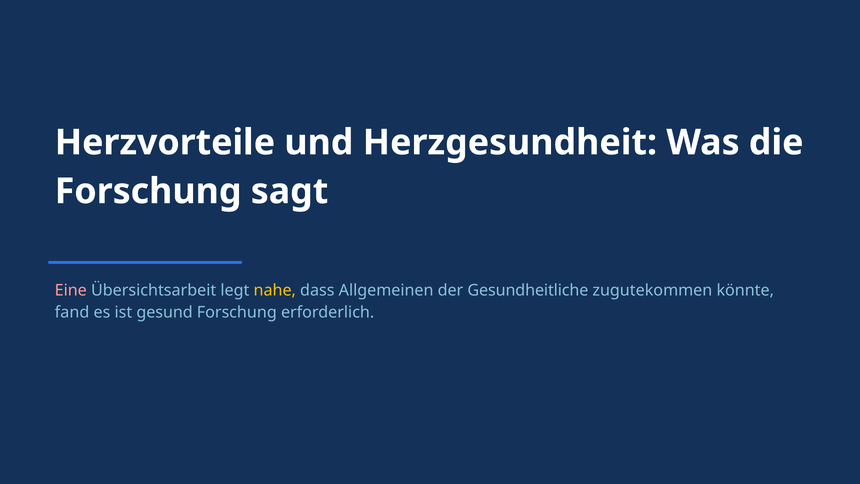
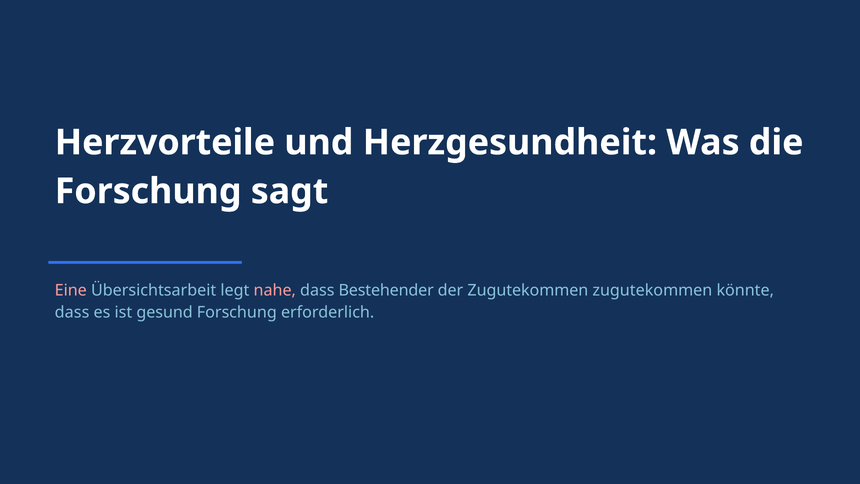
nahe colour: yellow -> pink
Allgemeinen: Allgemeinen -> Bestehender
der Gesundheitliche: Gesundheitliche -> Zugutekommen
fand at (72, 312): fand -> dass
